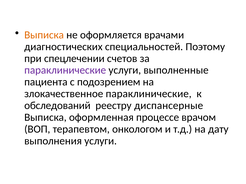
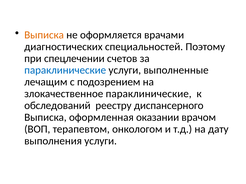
параклинические at (65, 70) colour: purple -> blue
пациента: пациента -> лечащим
диспансерные: диспансерные -> диспансерного
процессе: процессе -> оказании
